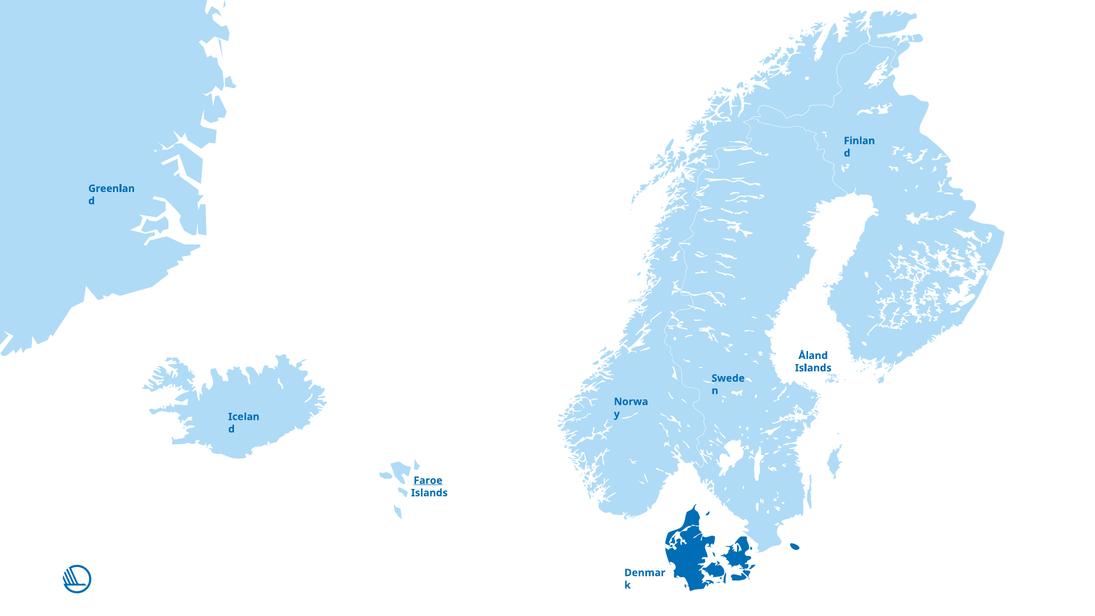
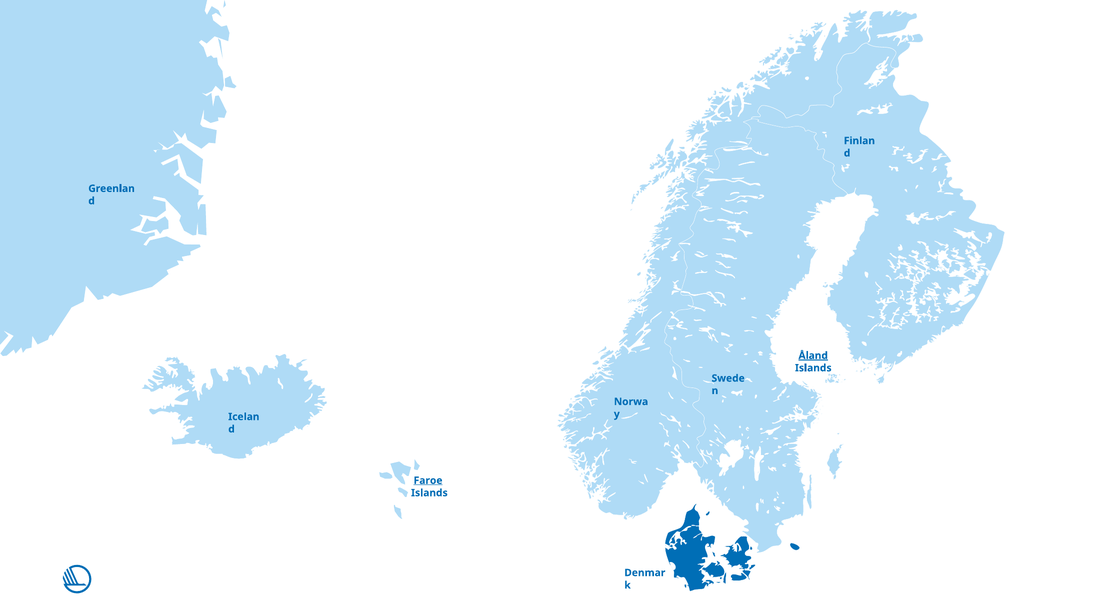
Åland underline: none -> present
